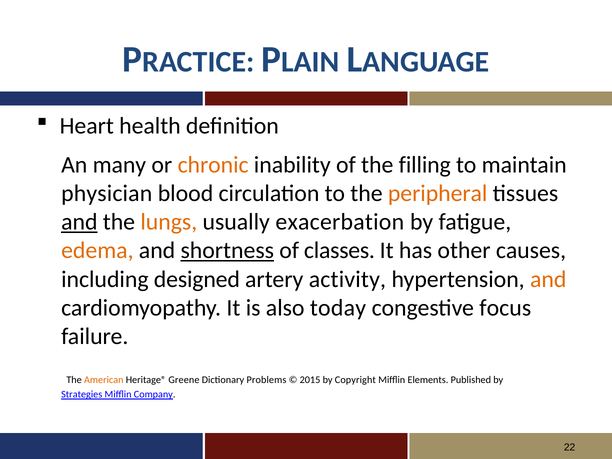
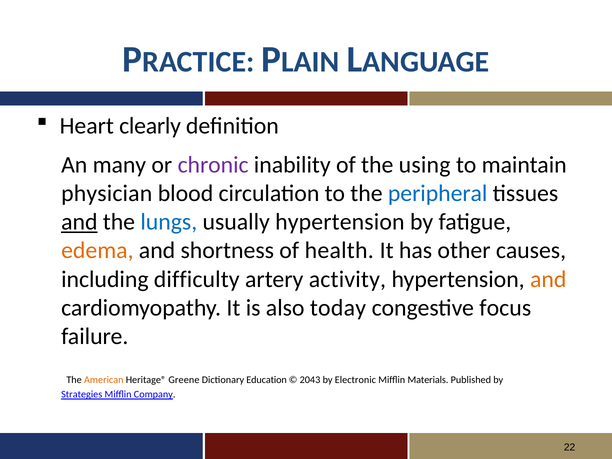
health: health -> clearly
chronic colour: orange -> purple
filling: filling -> using
peripheral colour: orange -> blue
lungs colour: orange -> blue
usually exacerbation: exacerbation -> hypertension
shortness underline: present -> none
classes: classes -> health
designed: designed -> difficulty
Problems: Problems -> Education
2015: 2015 -> 2043
Copyright: Copyright -> Electronic
Elements: Elements -> Materials
